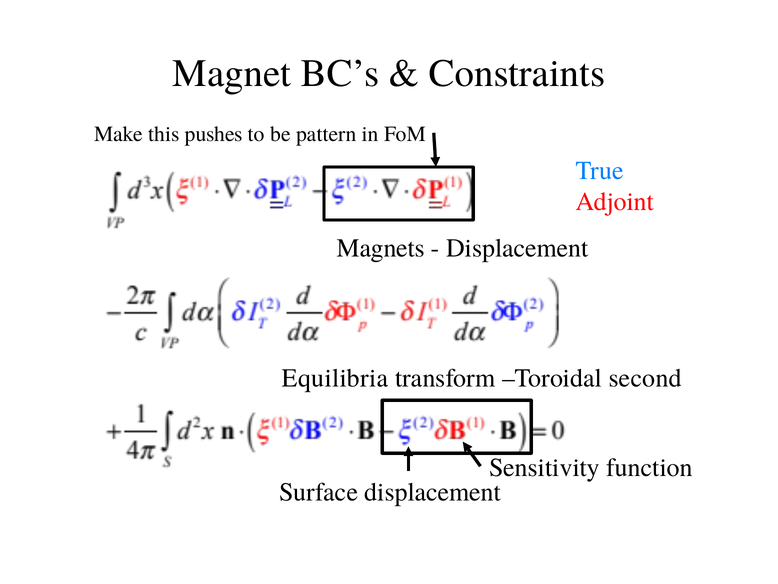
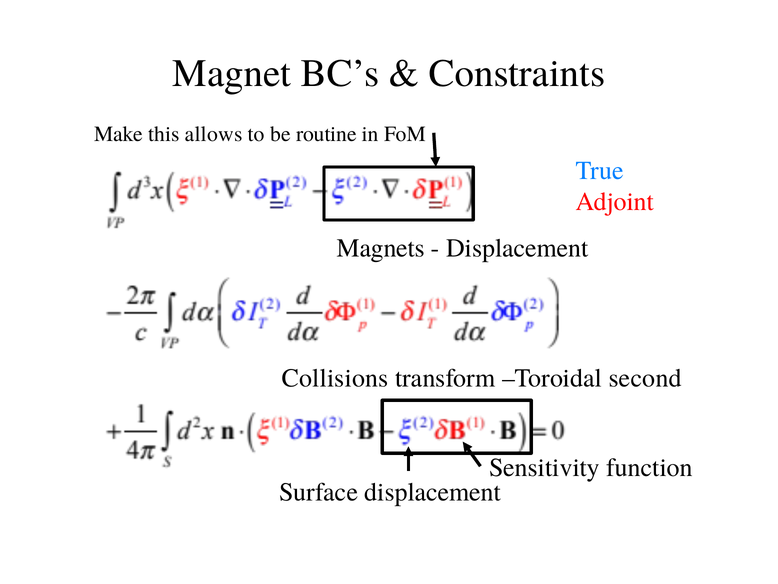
pushes: pushes -> allows
pattern: pattern -> routine
Equilibria: Equilibria -> Collisions
